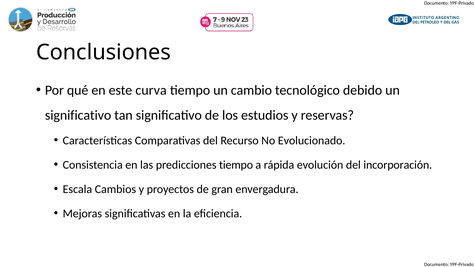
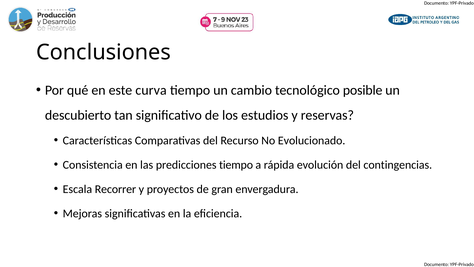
debido: debido -> posible
significativo at (78, 115): significativo -> descubierto
incorporación: incorporación -> contingencias
Cambios: Cambios -> Recorrer
